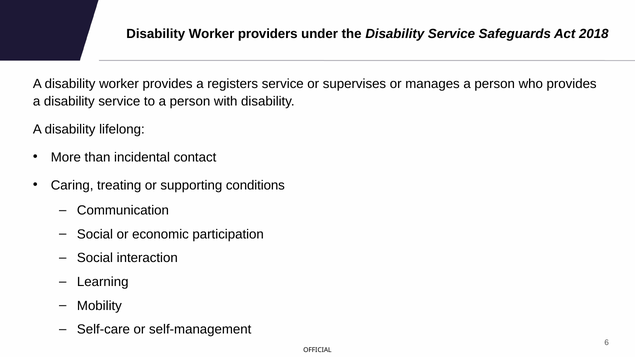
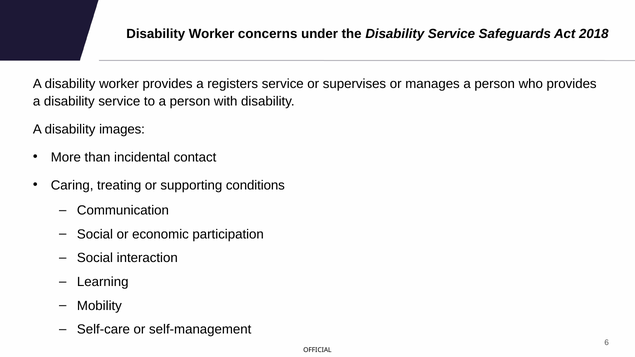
providers: providers -> concerns
lifelong: lifelong -> images
